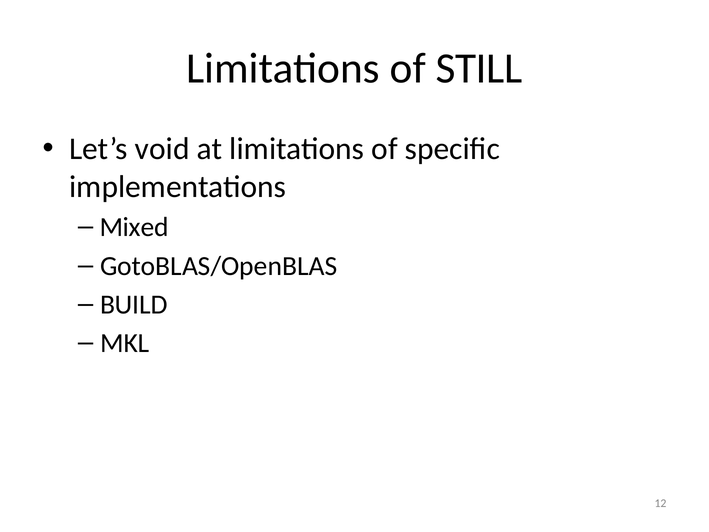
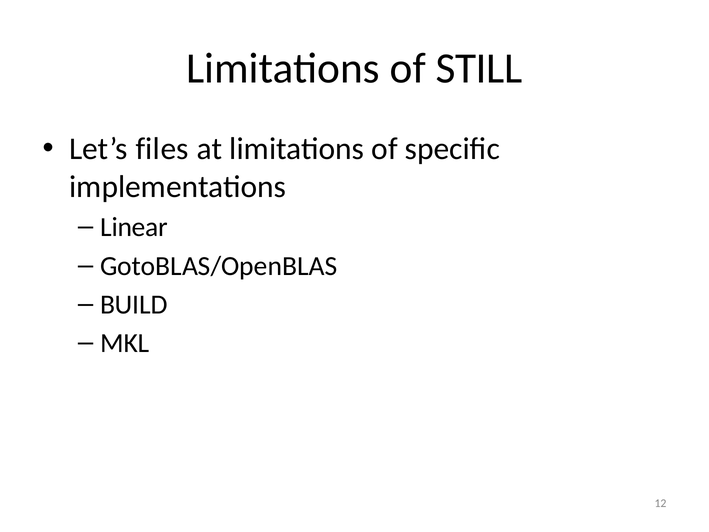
void: void -> files
Mixed: Mixed -> Linear
